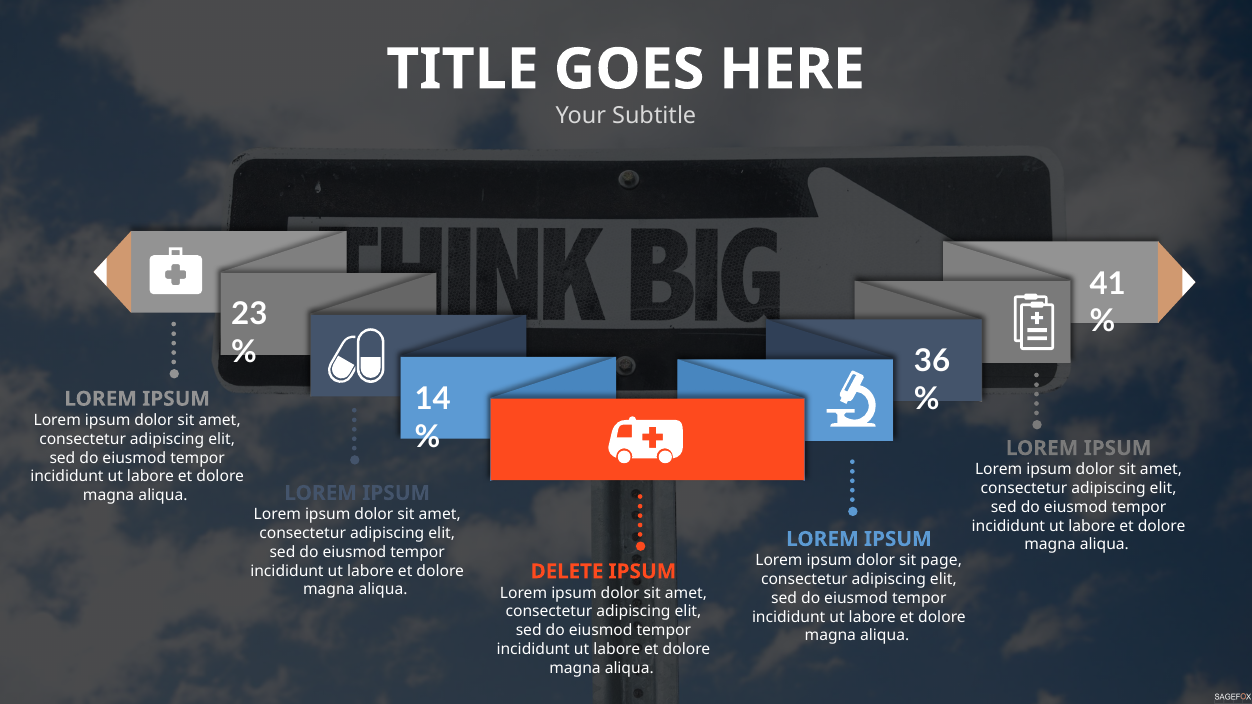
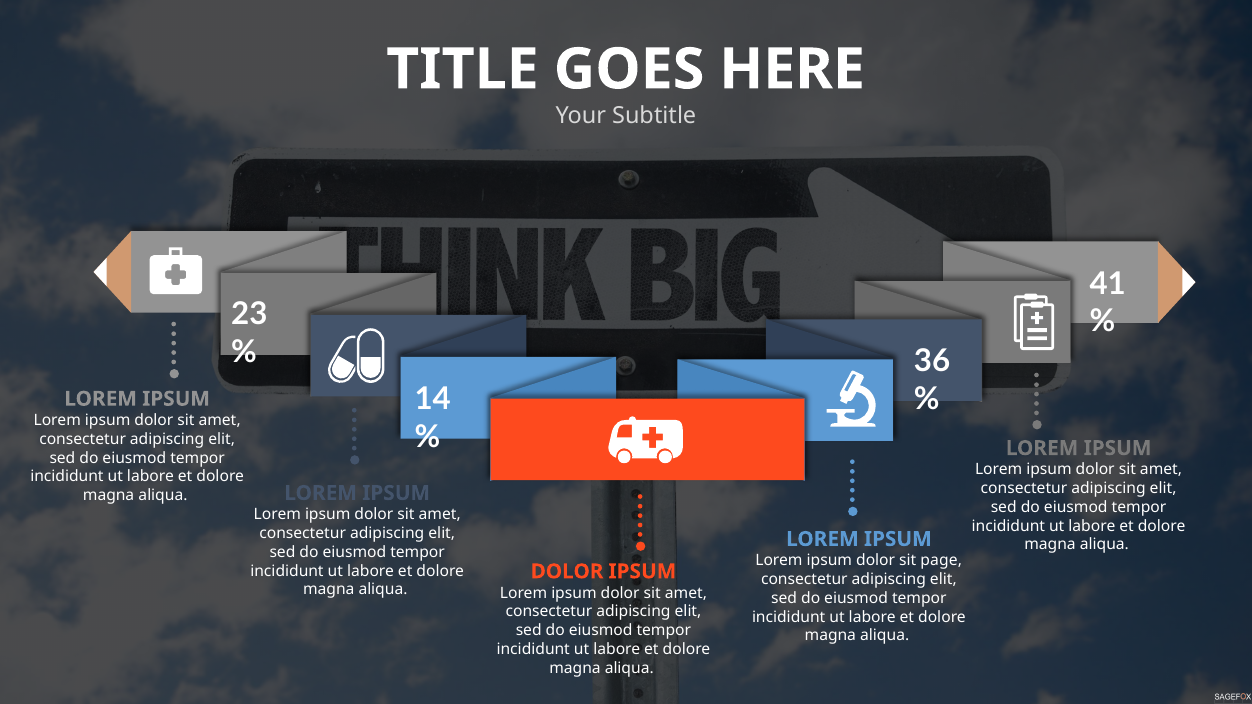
DELETE at (567, 572): DELETE -> DOLOR
